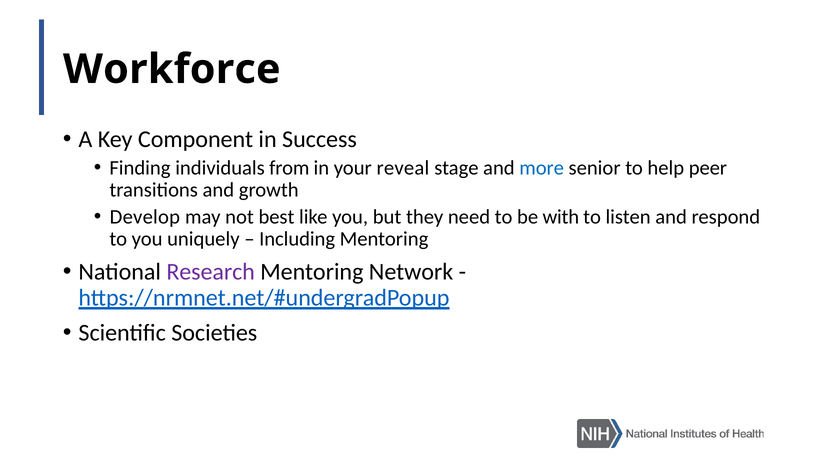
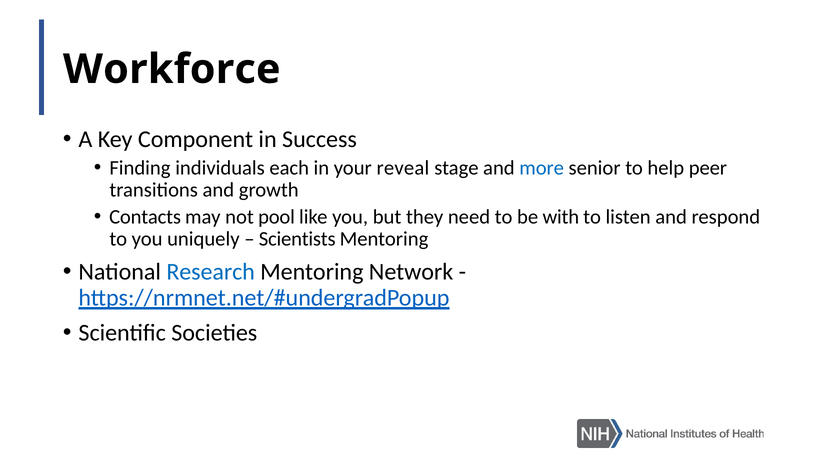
from: from -> each
Develop: Develop -> Contacts
best: best -> pool
Including: Including -> Scientists
Research colour: purple -> blue
